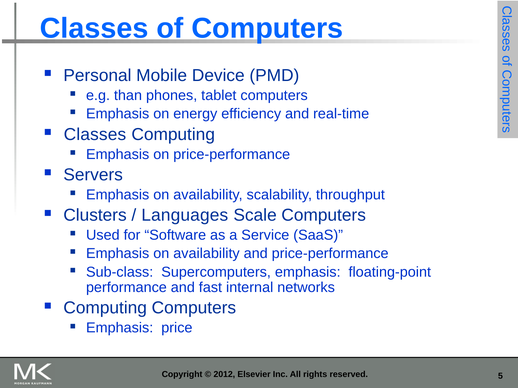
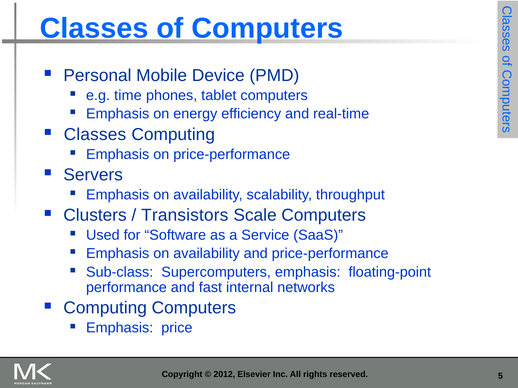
than: than -> time
Languages: Languages -> Transistors
